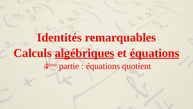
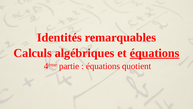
algébriques underline: present -> none
